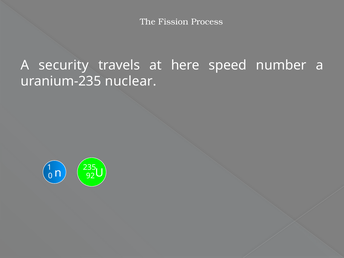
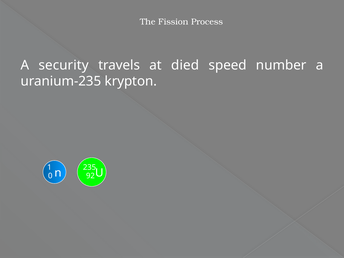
here: here -> died
nuclear: nuclear -> krypton
